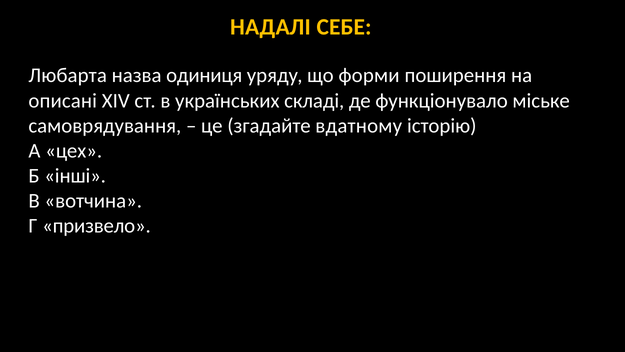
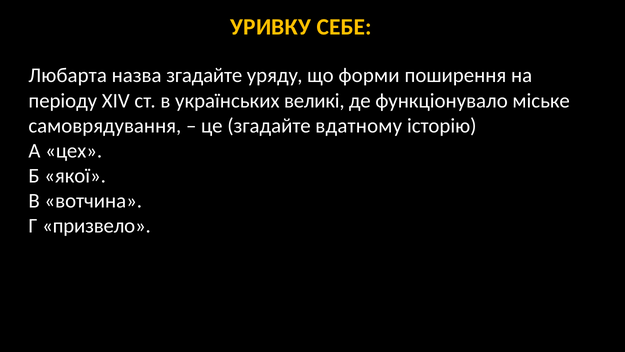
НАДАЛІ: НАДАЛІ -> УРИВКУ
назва одиниця: одиниця -> згадайте
описані: описані -> періоду
складі: складі -> великі
інші: інші -> якої
